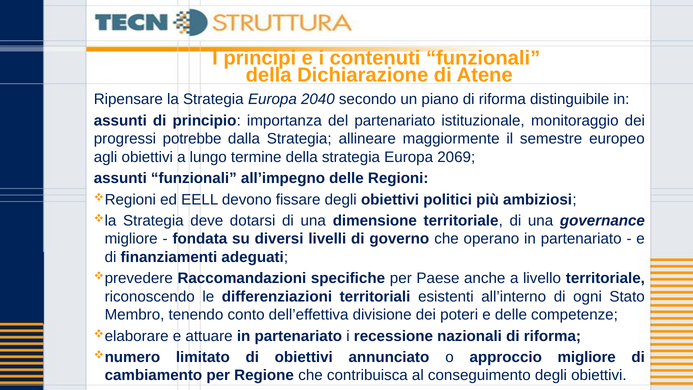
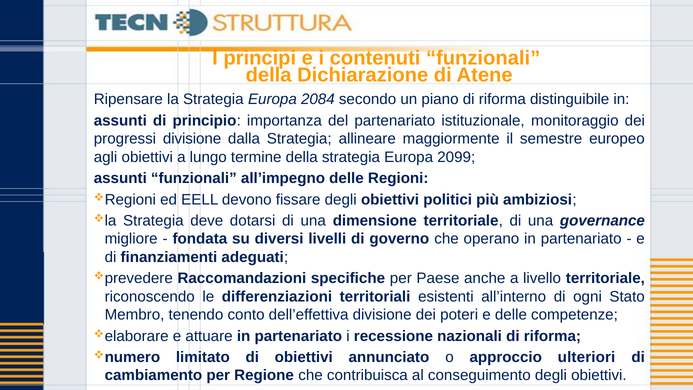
2040: 2040 -> 2084
progressi potrebbe: potrebbe -> divisione
2069: 2069 -> 2099
approccio migliore: migliore -> ulteriori
